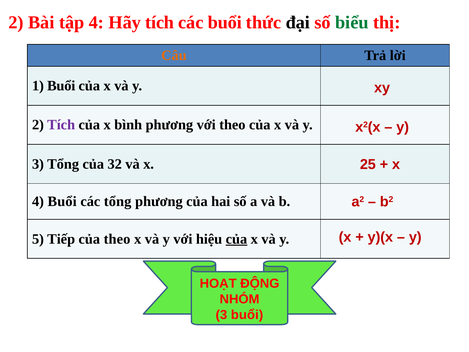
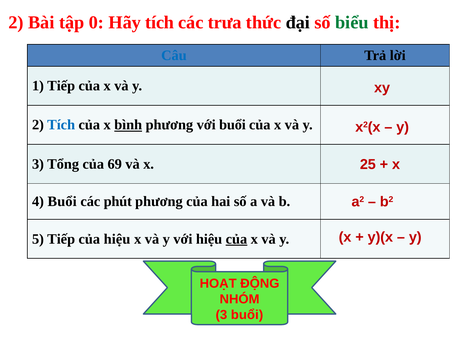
tập 4: 4 -> 0
các buổi: buổi -> trưa
Câu colour: orange -> blue
1 Buổi: Buổi -> Tiếp
Tích at (61, 125) colour: purple -> blue
bình underline: none -> present
với theo: theo -> buổi
32: 32 -> 69
các tổng: tổng -> phút
của theo: theo -> hiệu
